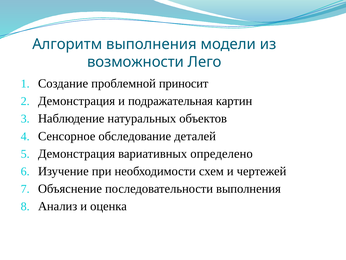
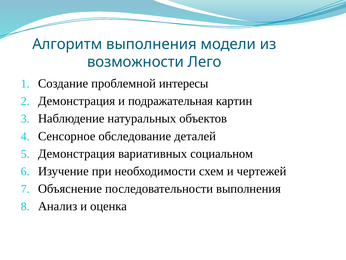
приносит: приносит -> интересы
определено: определено -> социальном
